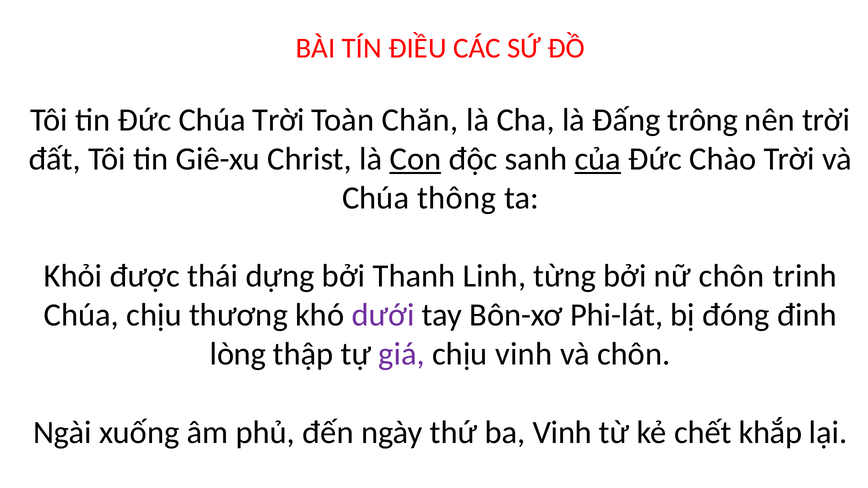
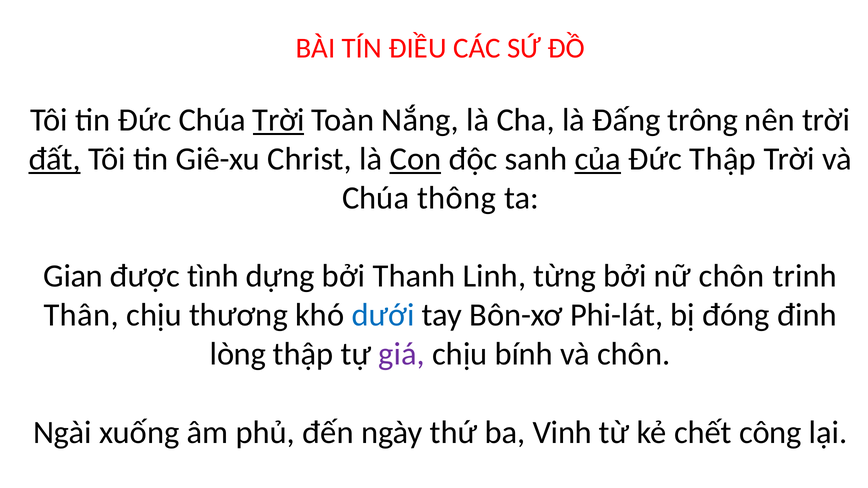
Trời at (279, 120) underline: none -> present
Chăn: Chăn -> Nắng
đất underline: none -> present
Đức Chào: Chào -> Thập
Khỏi: Khỏi -> Gian
thái: thái -> tình
Chúa at (81, 315): Chúa -> Thân
dưới colour: purple -> blue
chịu vinh: vinh -> bính
khắp: khắp -> công
